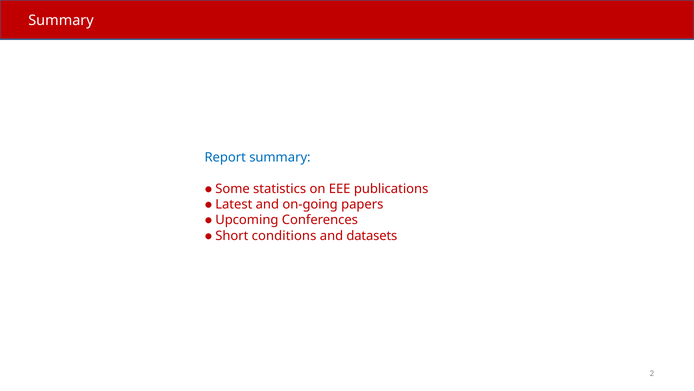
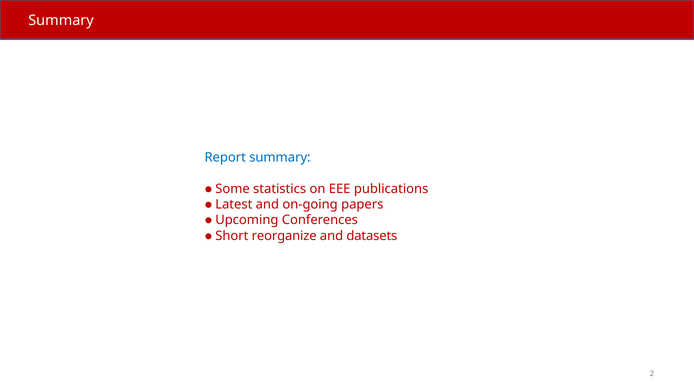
conditions: conditions -> reorganize
